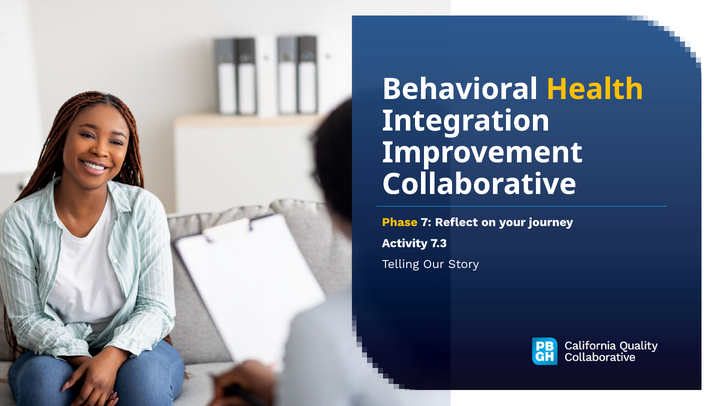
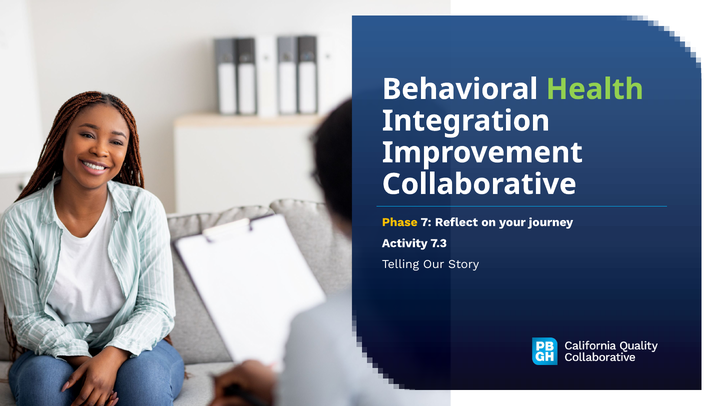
Health colour: yellow -> light green
